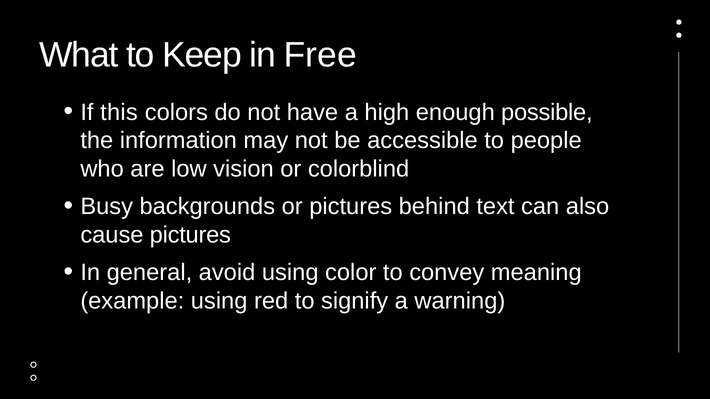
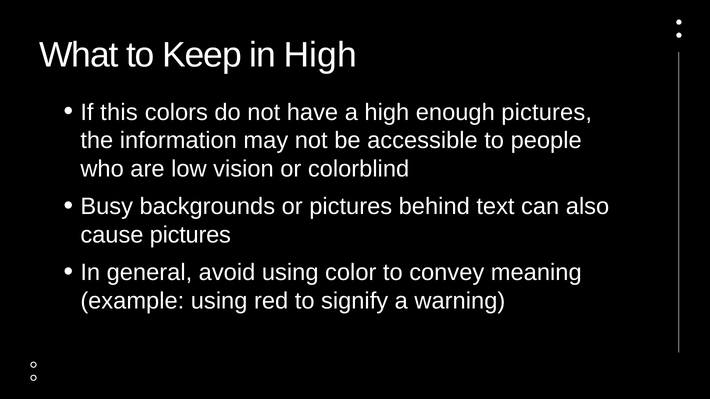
in Free: Free -> High
enough possible: possible -> pictures
